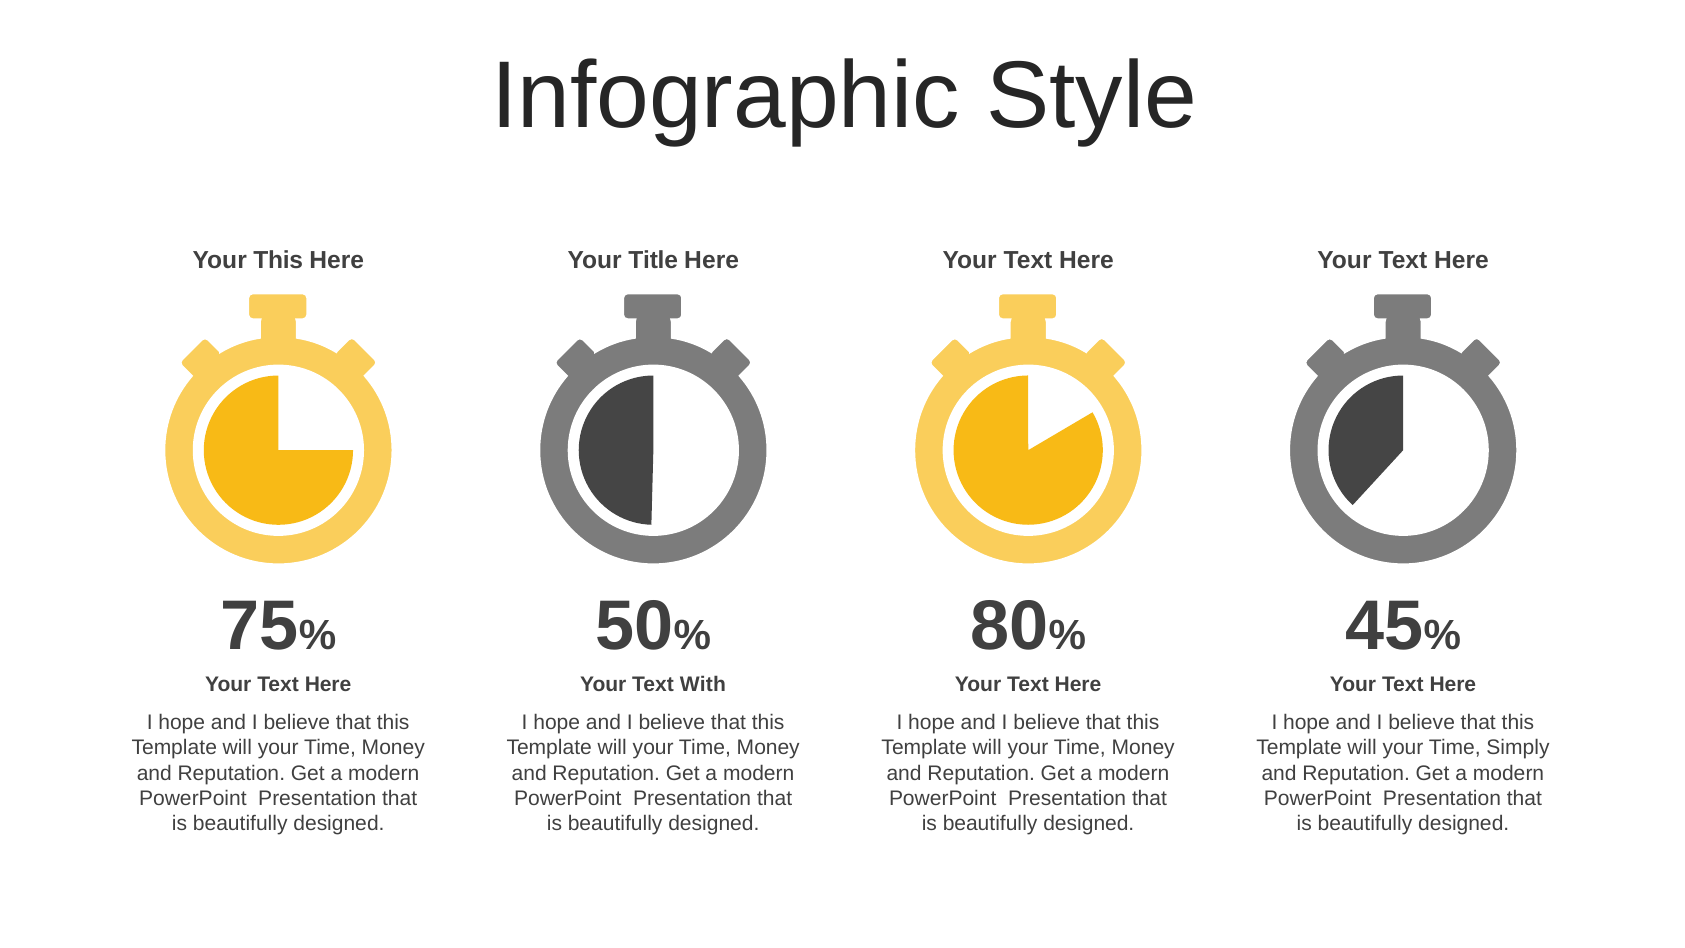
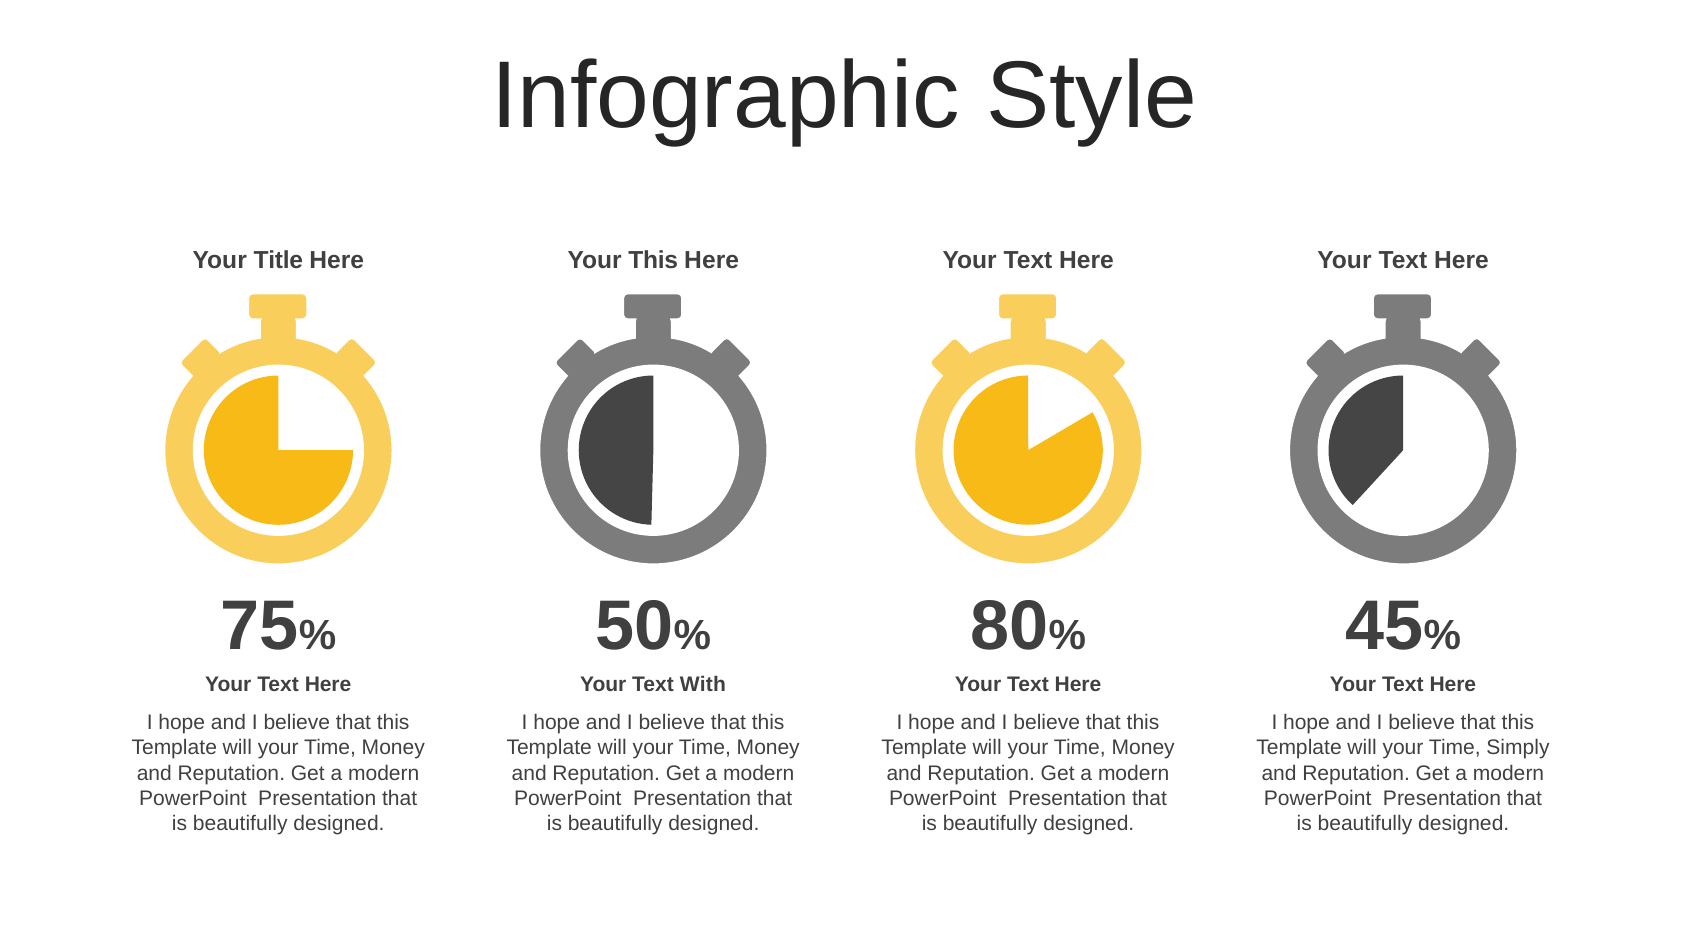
Your This: This -> Title
Your Title: Title -> This
